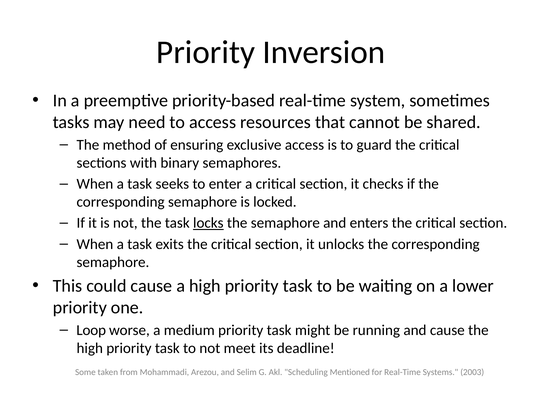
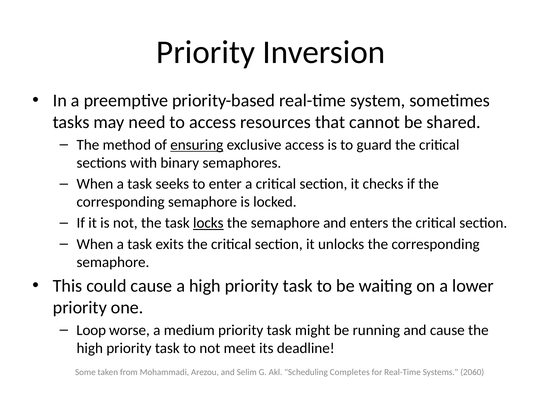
ensuring underline: none -> present
Mentioned: Mentioned -> Completes
2003: 2003 -> 2060
